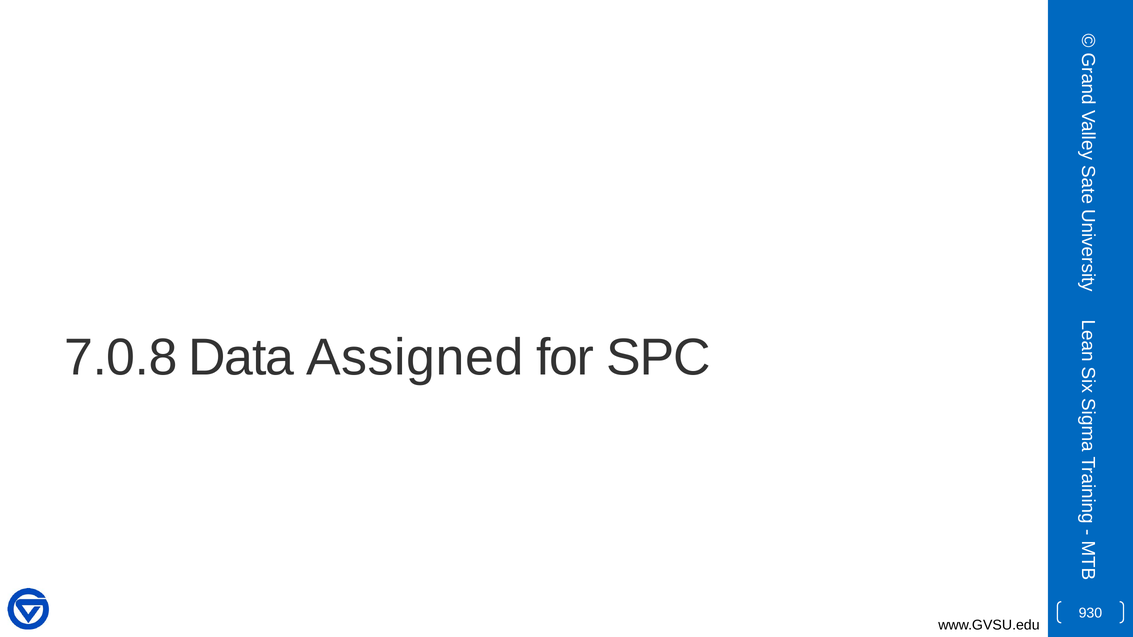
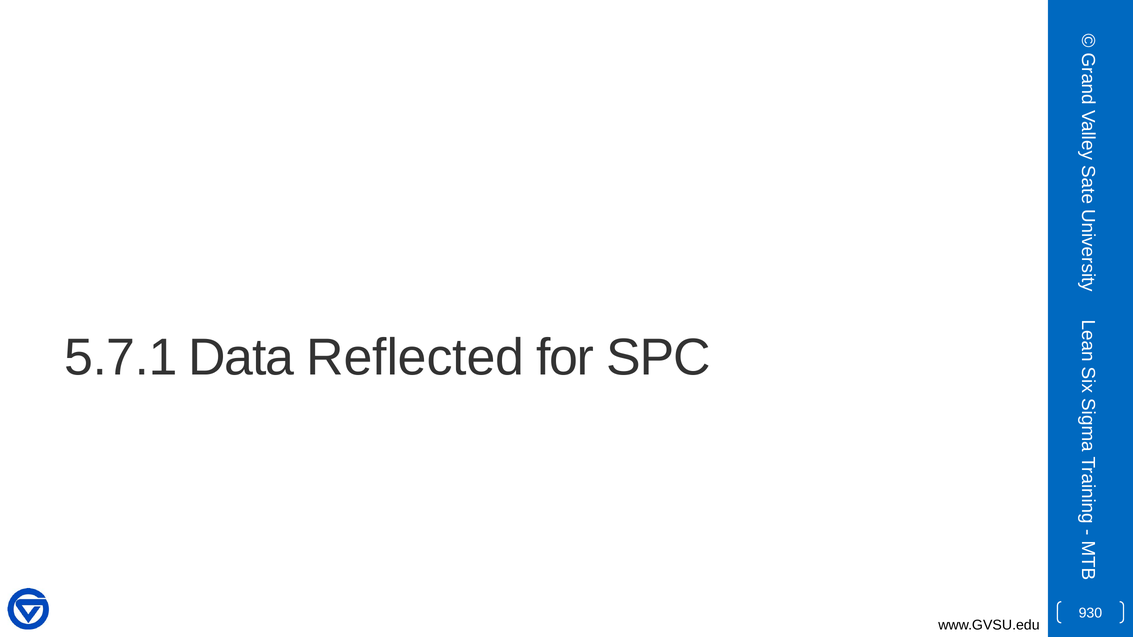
7.0.8: 7.0.8 -> 5.7.1
Assigned: Assigned -> Reflected
